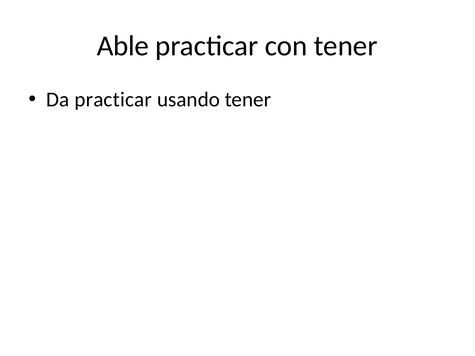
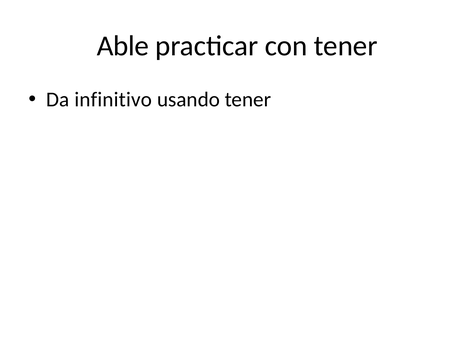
Da practicar: practicar -> infinitivo
